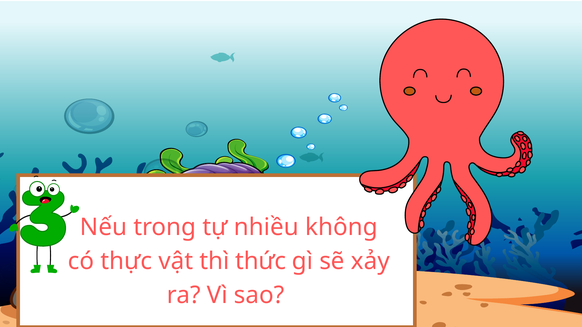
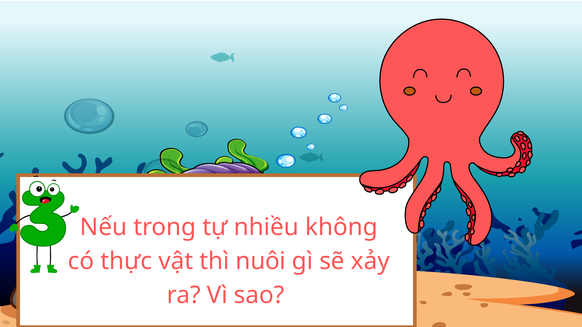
thức: thức -> nuôi
